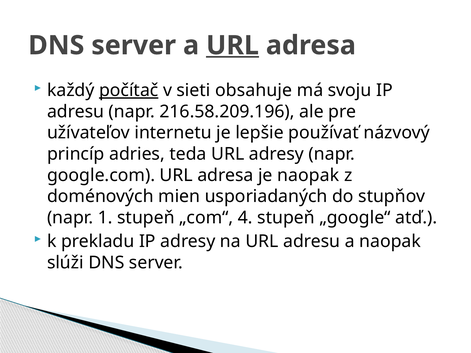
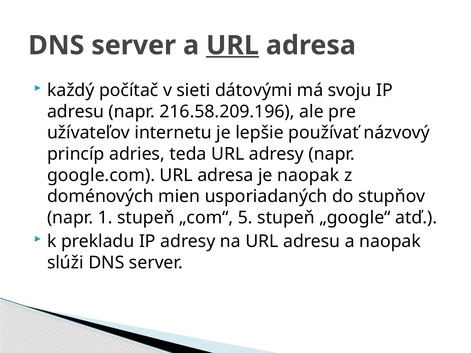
počítač underline: present -> none
obsahuje: obsahuje -> dátovými
4: 4 -> 5
